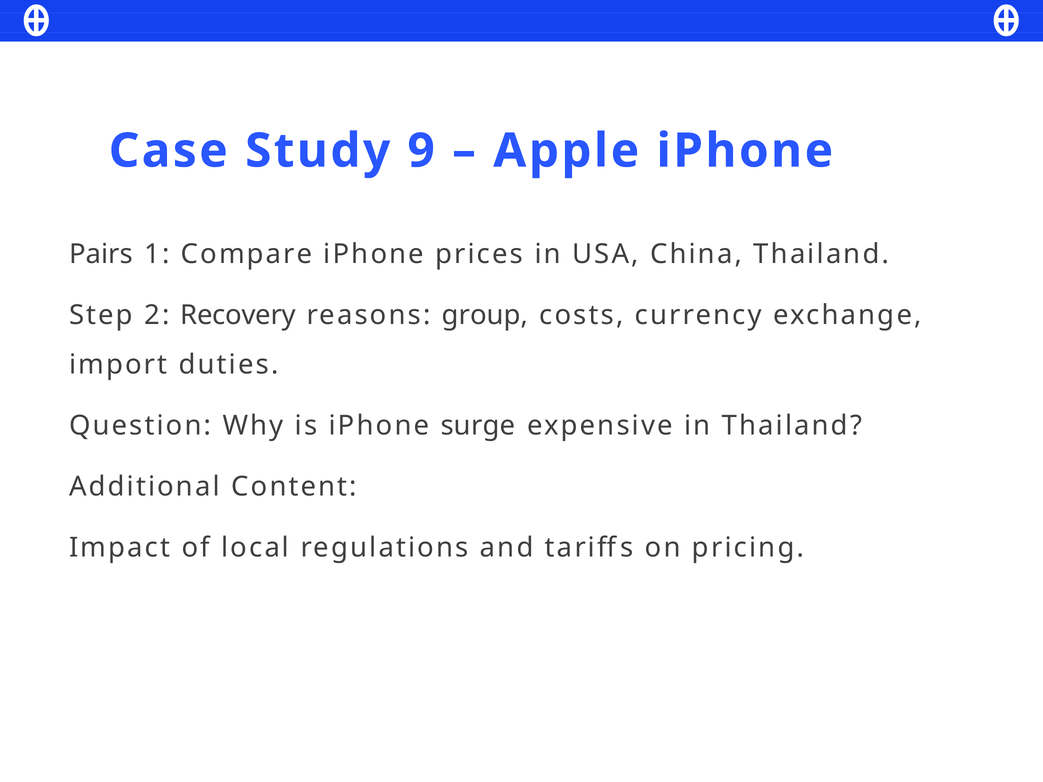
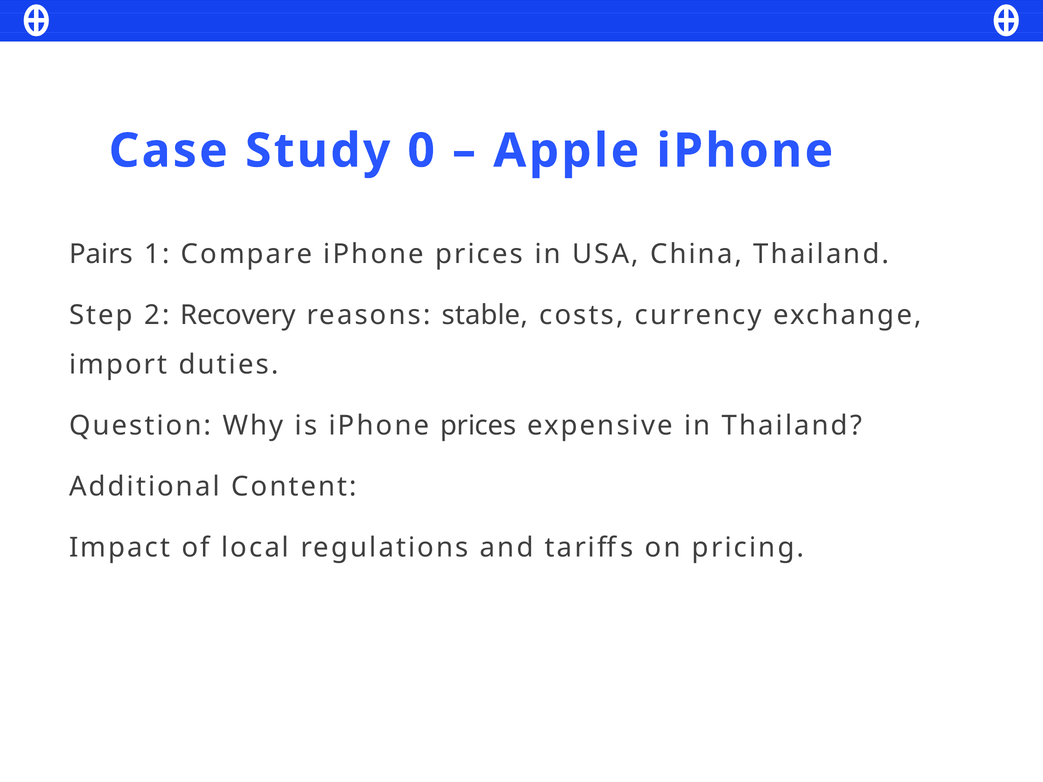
9: 9 -> 0
group: group -> stable
is iPhone surge: surge -> prices
